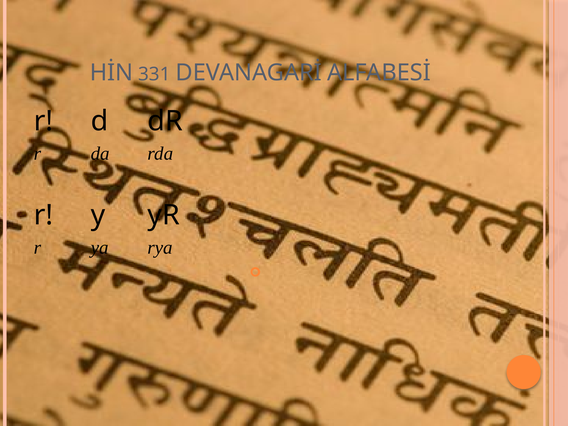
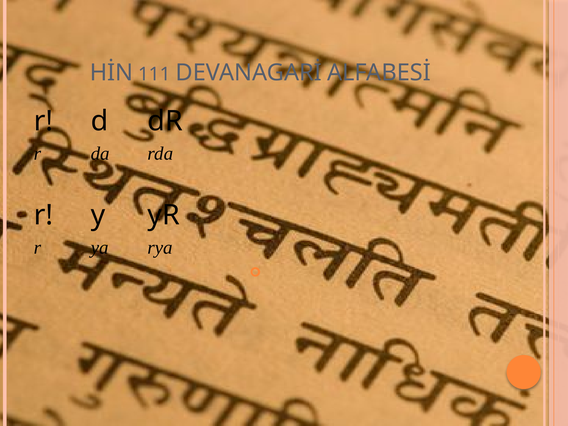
331: 331 -> 111
